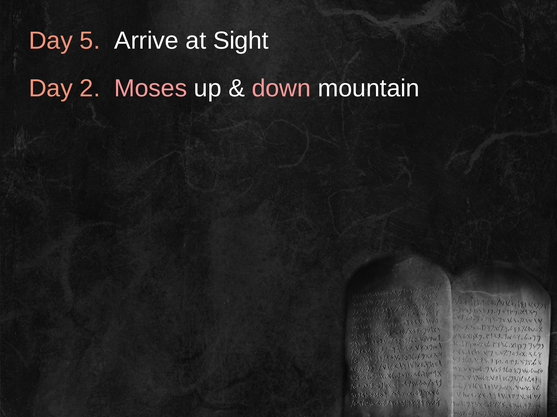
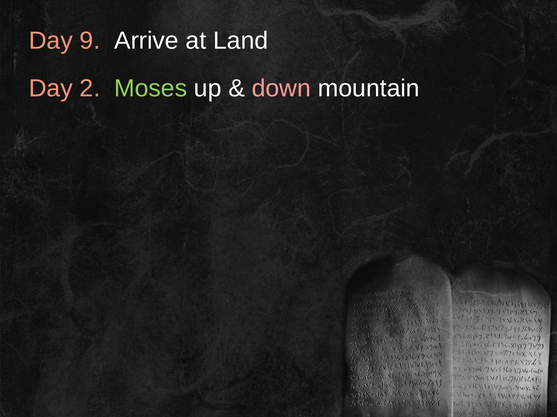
5: 5 -> 9
Sight: Sight -> Land
Moses colour: pink -> light green
